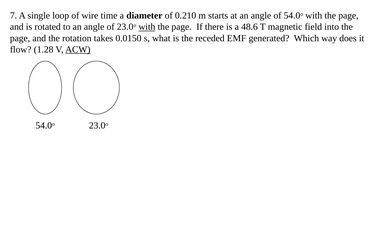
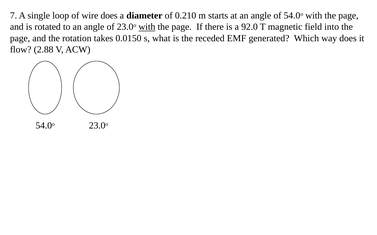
wire time: time -> does
48.6: 48.6 -> 92.0
1.28: 1.28 -> 2.88
ACW underline: present -> none
